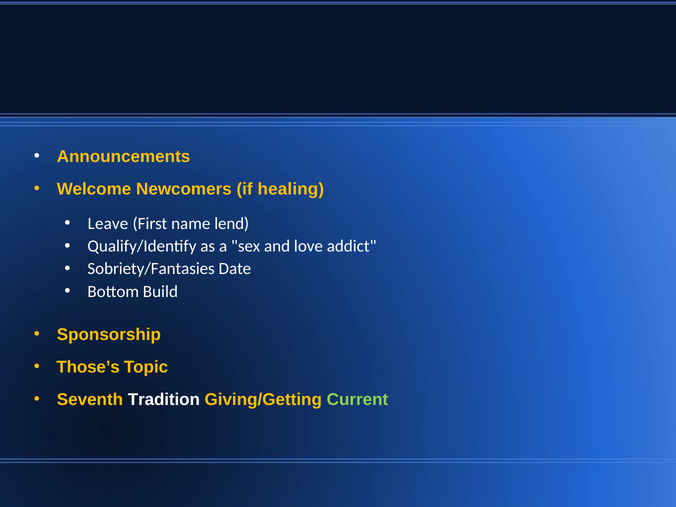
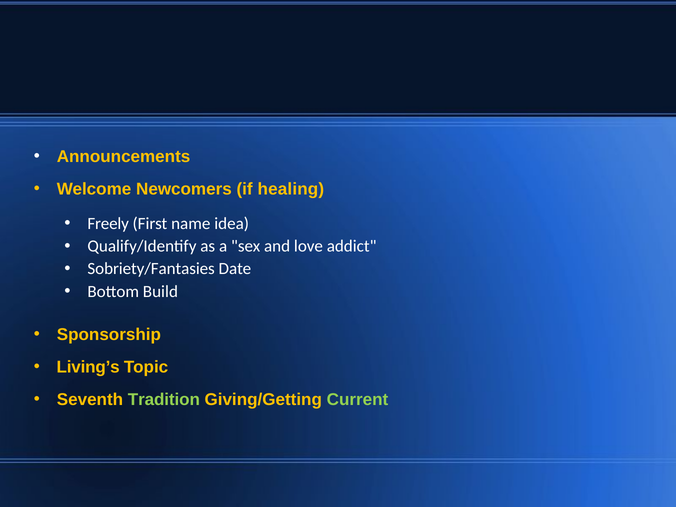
Leave: Leave -> Freely
lend: lend -> idea
Those’s: Those’s -> Living’s
Tradition colour: white -> light green
